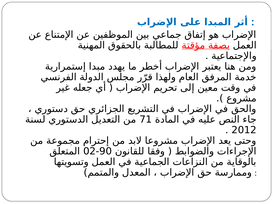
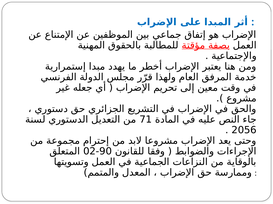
2012: 2012 -> 2056
